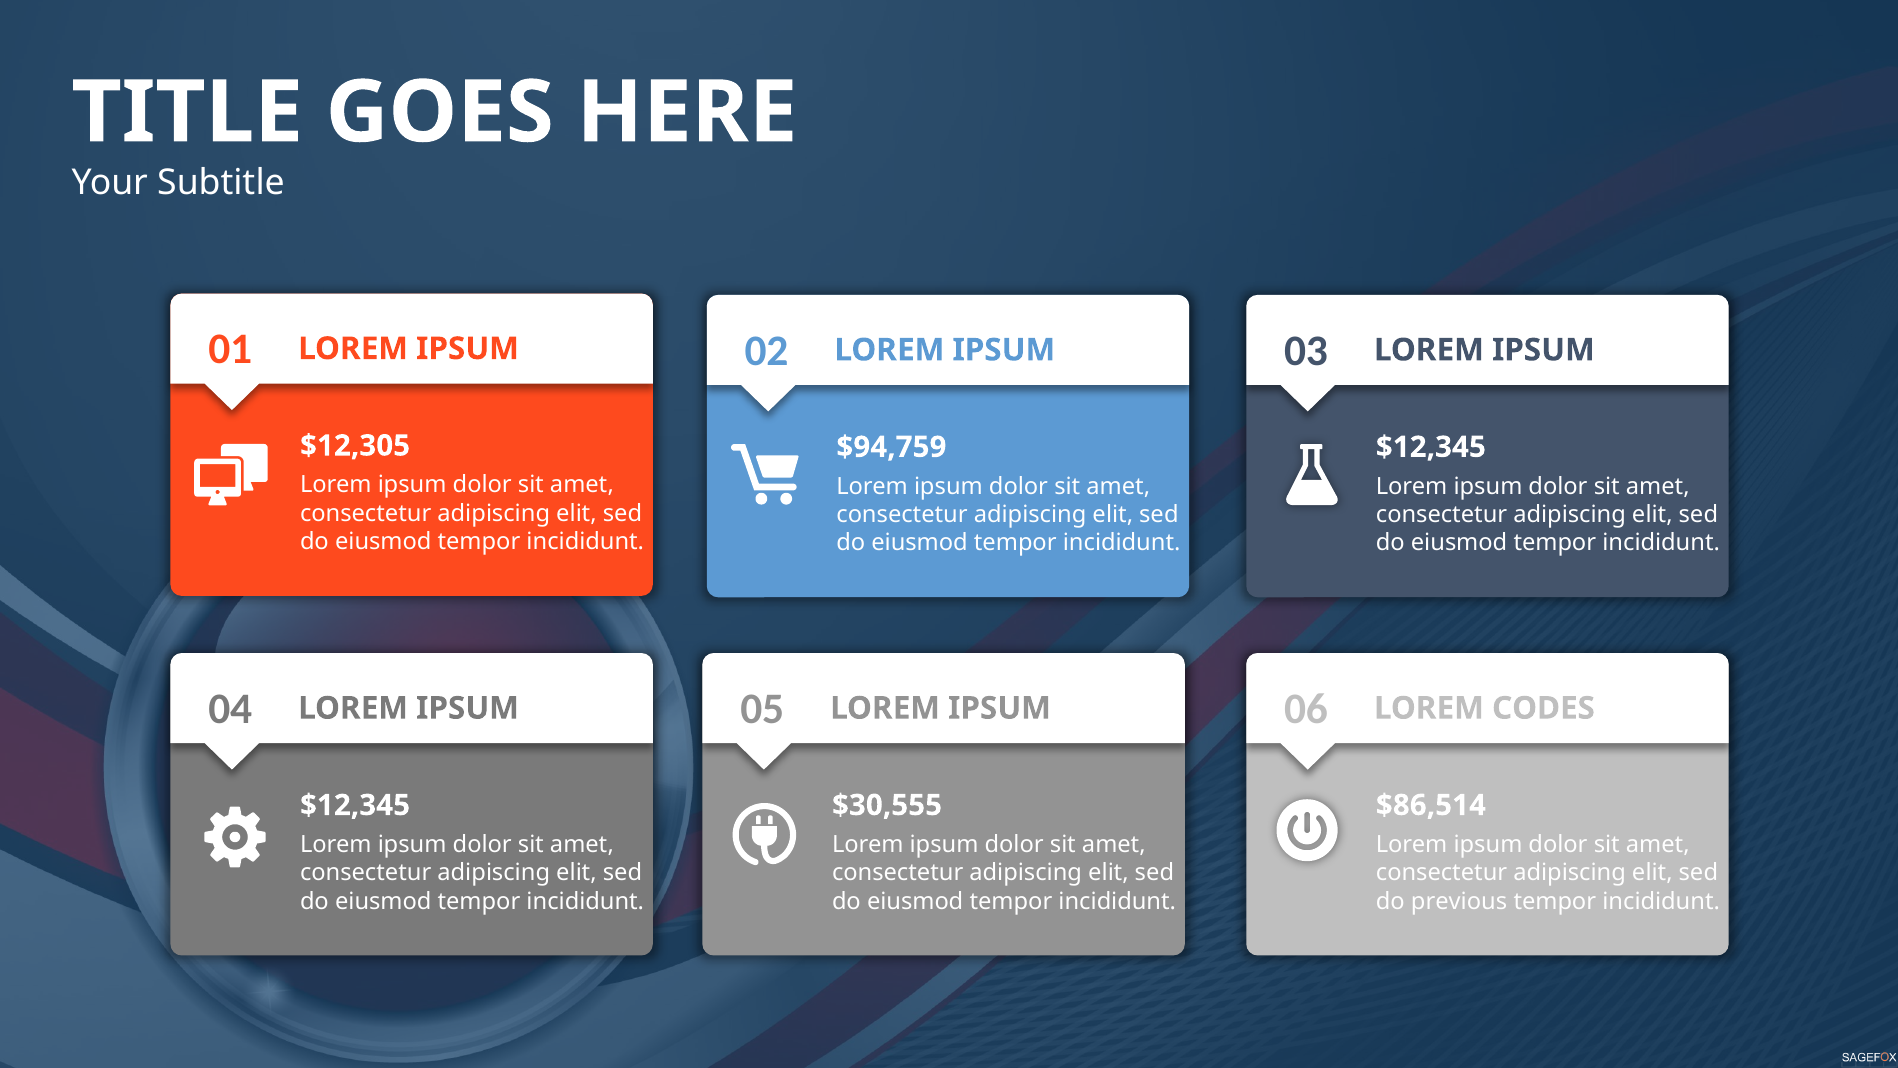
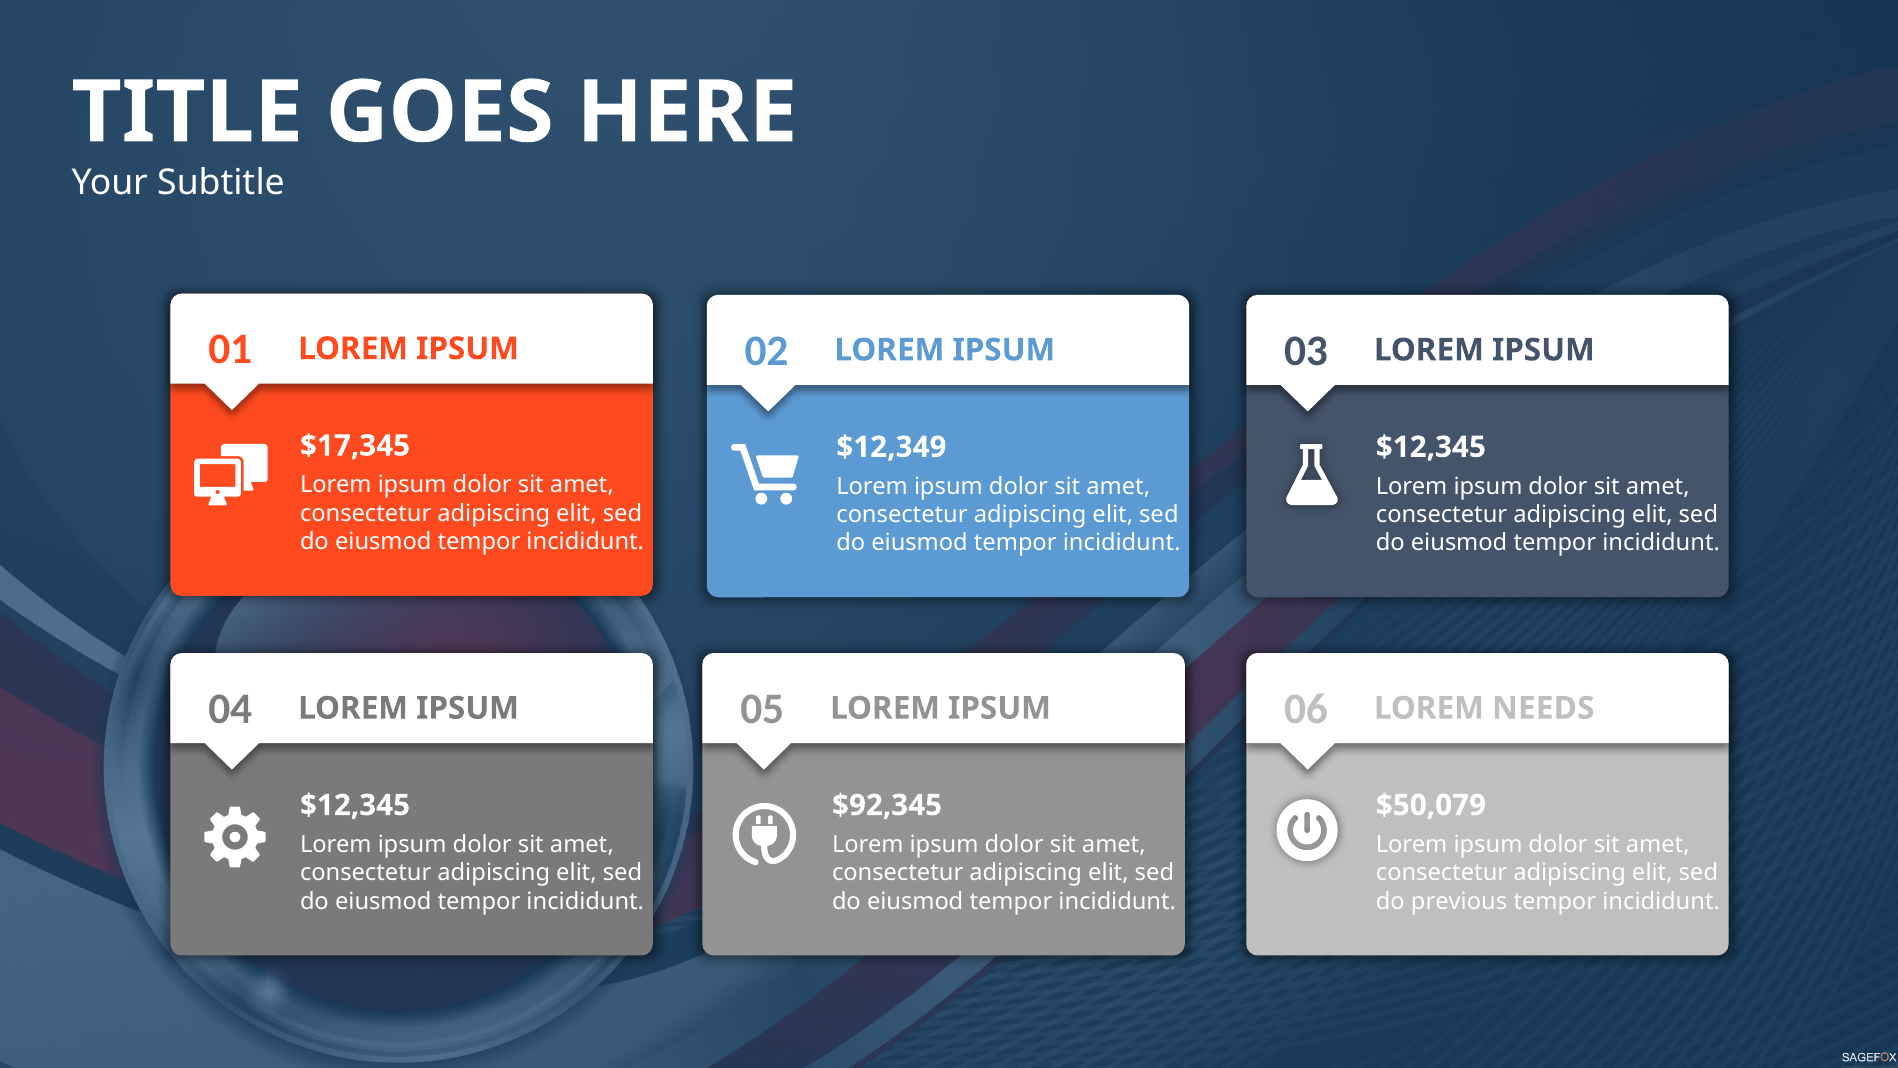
$12,305: $12,305 -> $17,345
$94,759: $94,759 -> $12,349
CODES: CODES -> NEEDS
$30,555: $30,555 -> $92,345
$86,514: $86,514 -> $50,079
